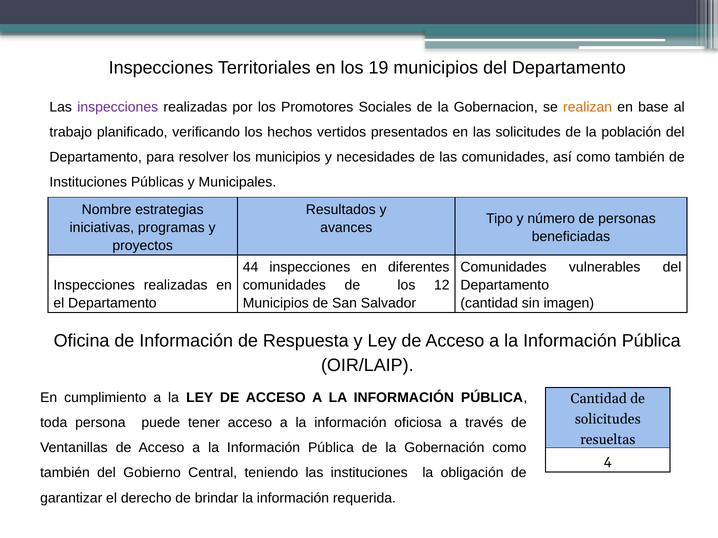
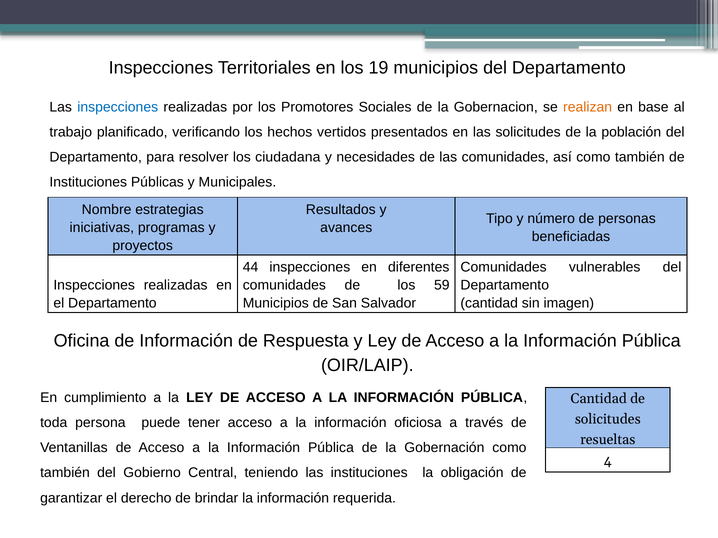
inspecciones at (118, 107) colour: purple -> blue
los municipios: municipios -> ciudadana
12: 12 -> 59
